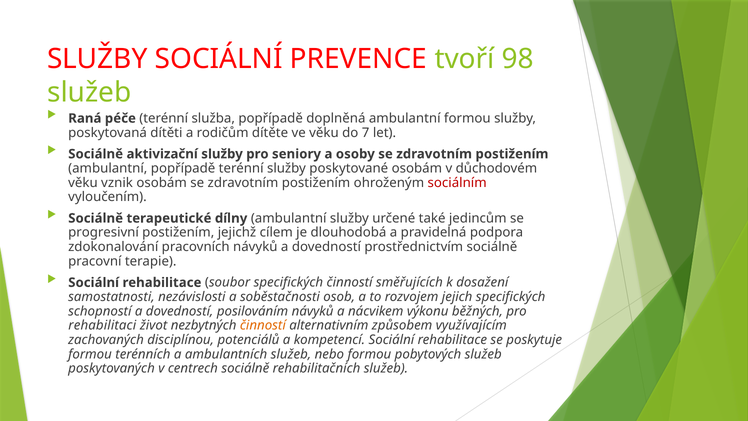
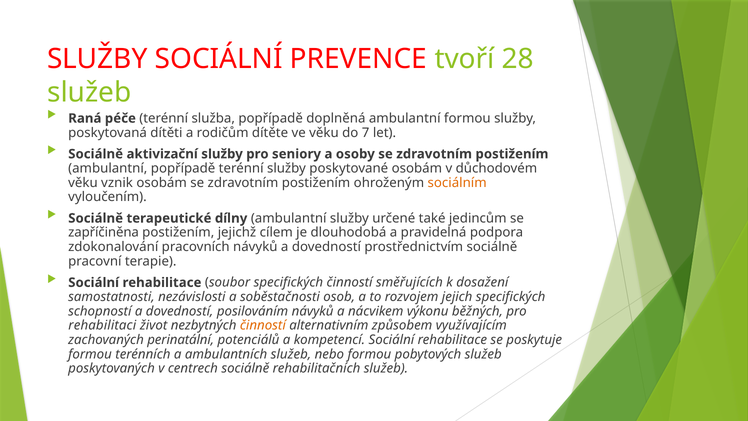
98: 98 -> 28
sociálním colour: red -> orange
progresivní: progresivní -> zapříčiněna
disciplínou: disciplínou -> perinatální
